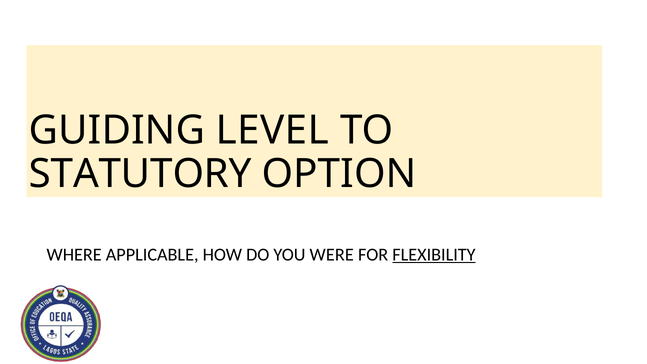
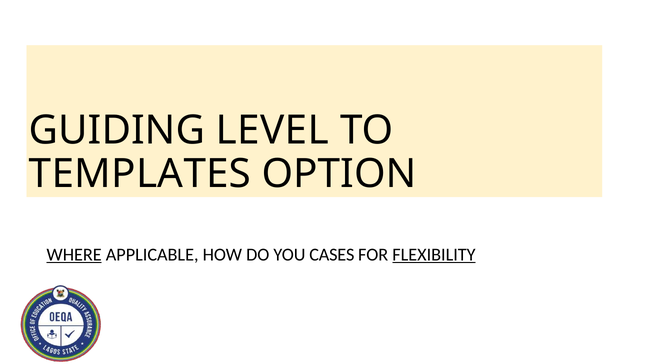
STATUTORY: STATUTORY -> TEMPLATES
WHERE underline: none -> present
WERE: WERE -> CASES
